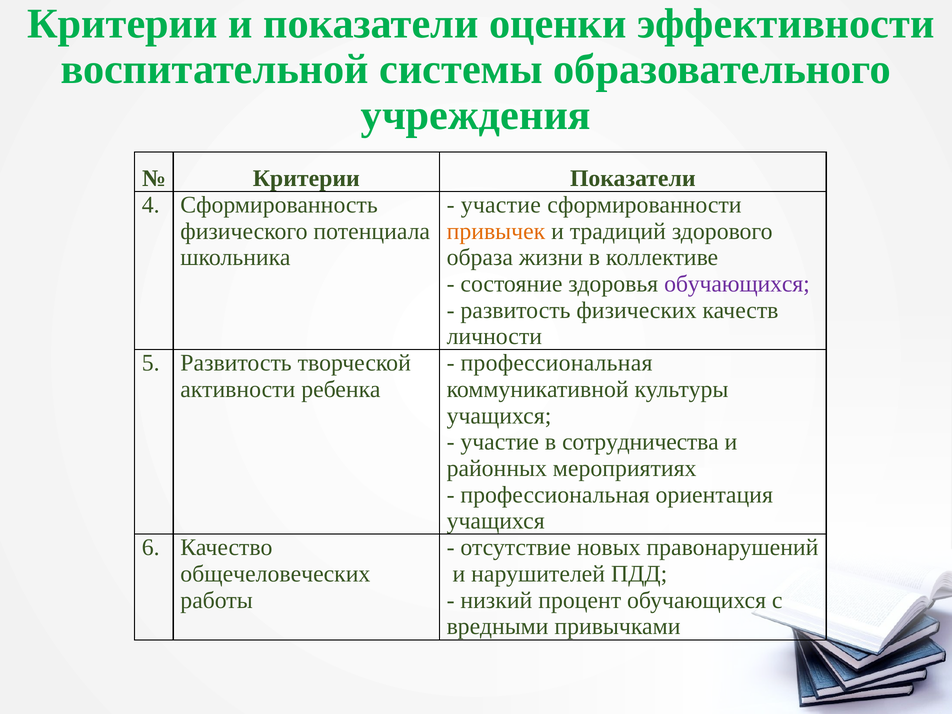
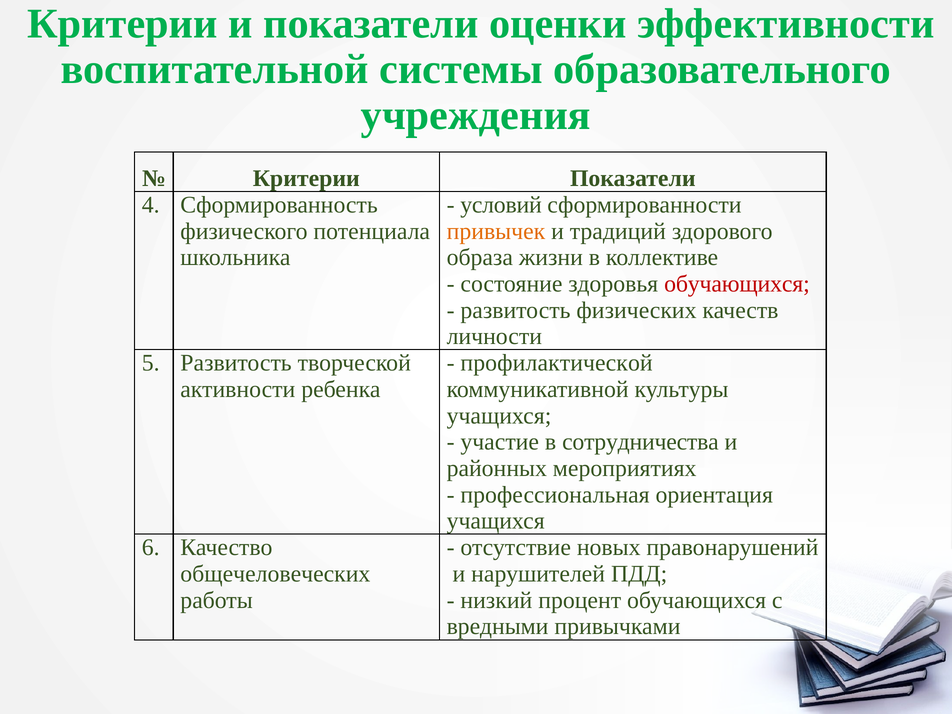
участие at (501, 205): участие -> условий
обучающихся at (737, 284) colour: purple -> red
профессиональная at (557, 363): профессиональная -> профилактической
